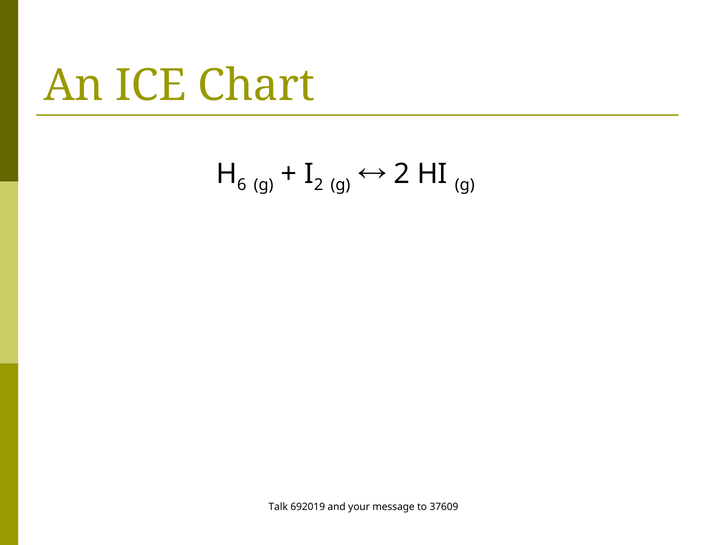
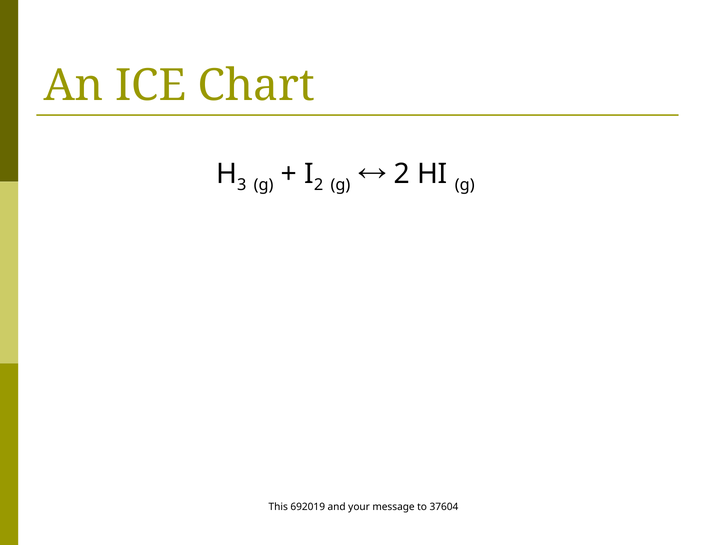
6: 6 -> 3
Talk: Talk -> This
37609: 37609 -> 37604
